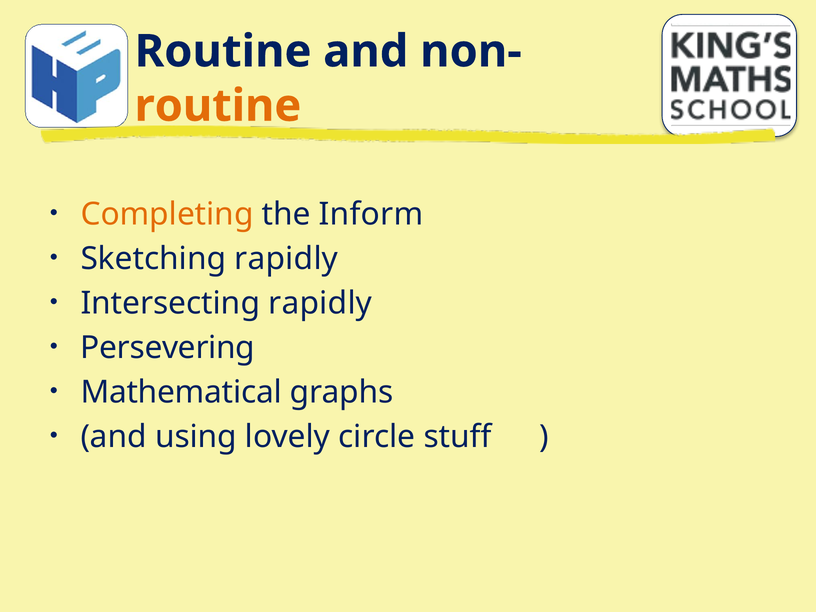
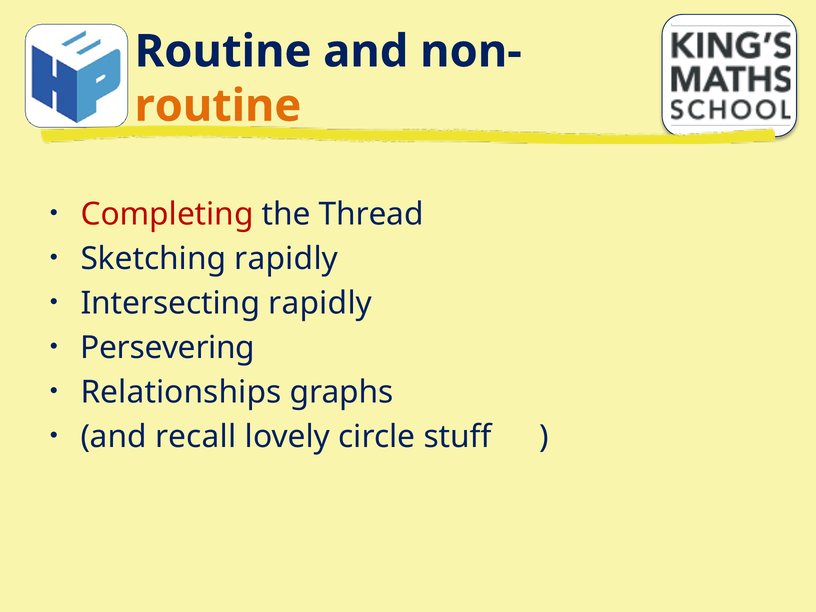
Completing colour: orange -> red
Inform: Inform -> Thread
Mathematical: Mathematical -> Relationships
using: using -> recall
